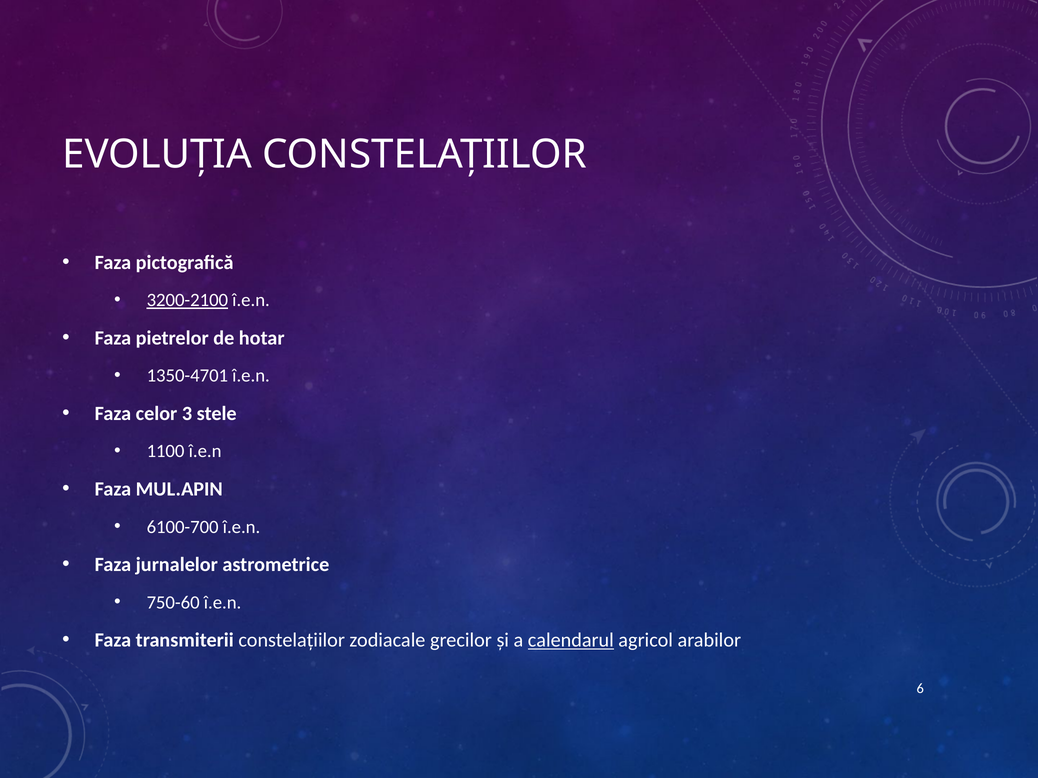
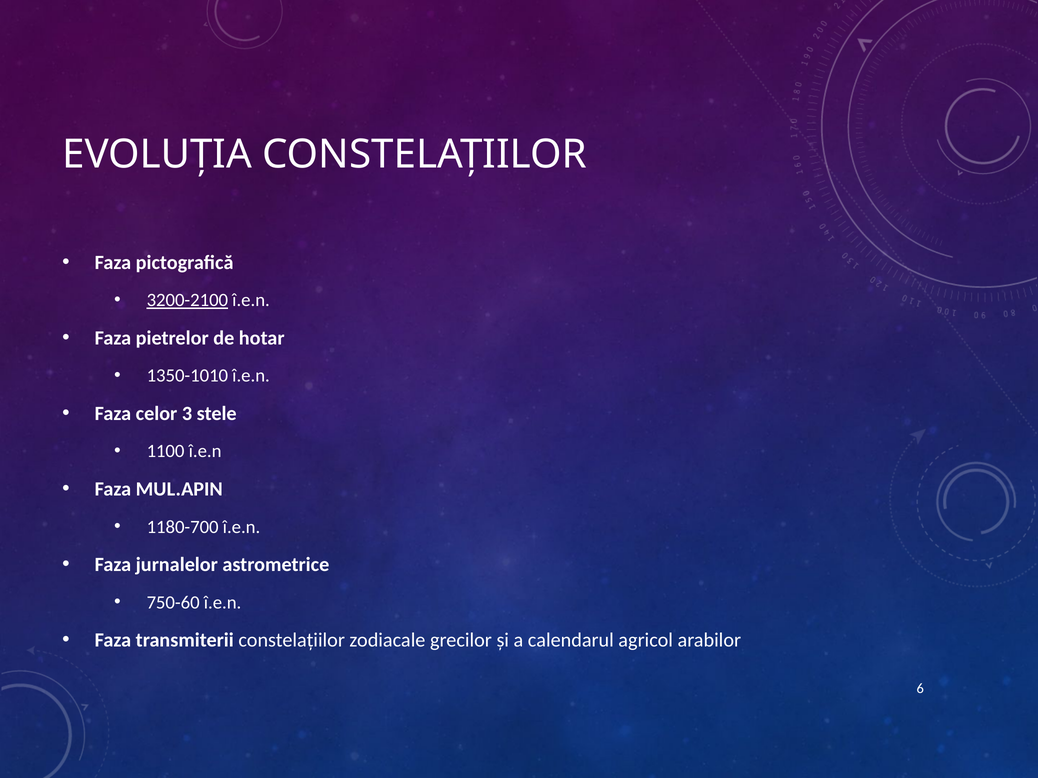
1350-4701: 1350-4701 -> 1350-1010
6100-700: 6100-700 -> 1180-700
calendarul underline: present -> none
